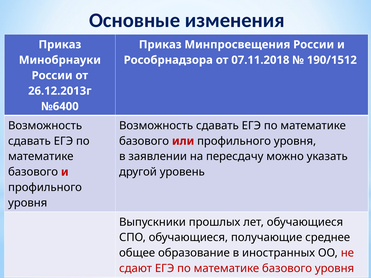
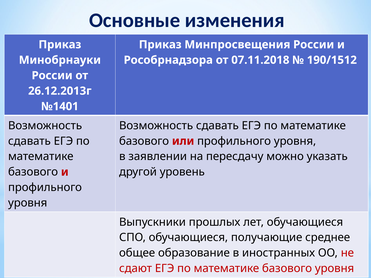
№6400: №6400 -> №1401
